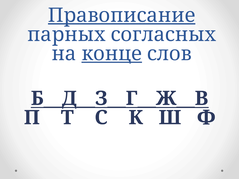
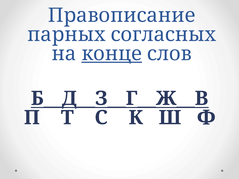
Правописание underline: present -> none
